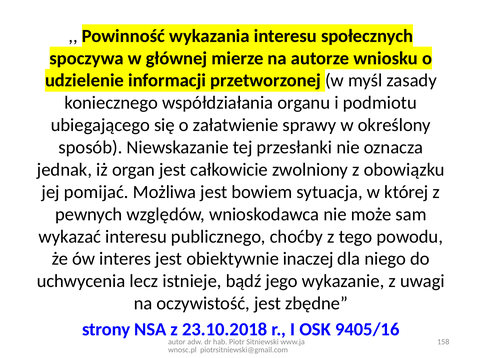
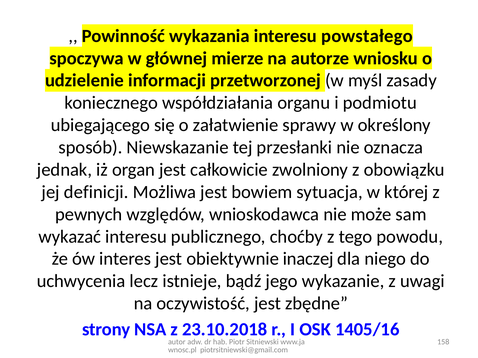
społecznych: społecznych -> powstałego
pomijać: pomijać -> definicji
9405/16: 9405/16 -> 1405/16
